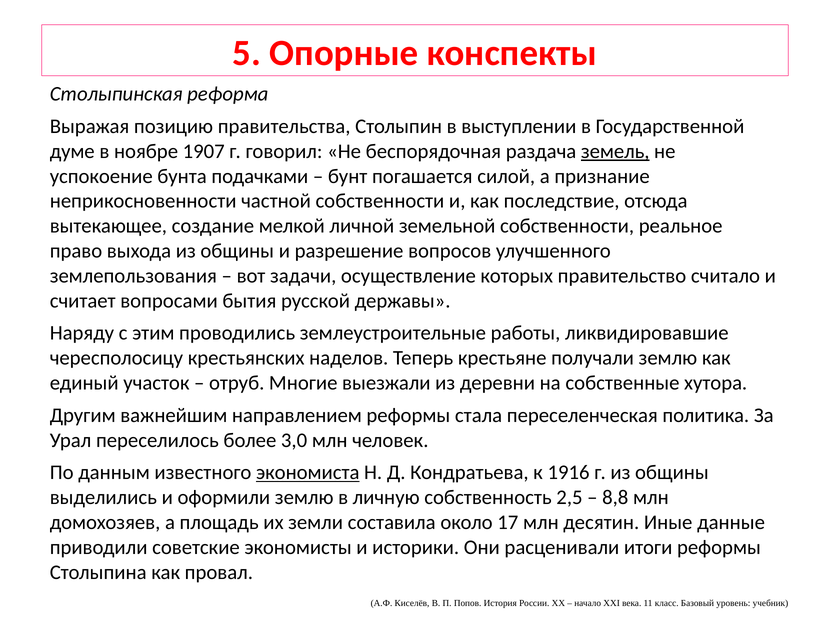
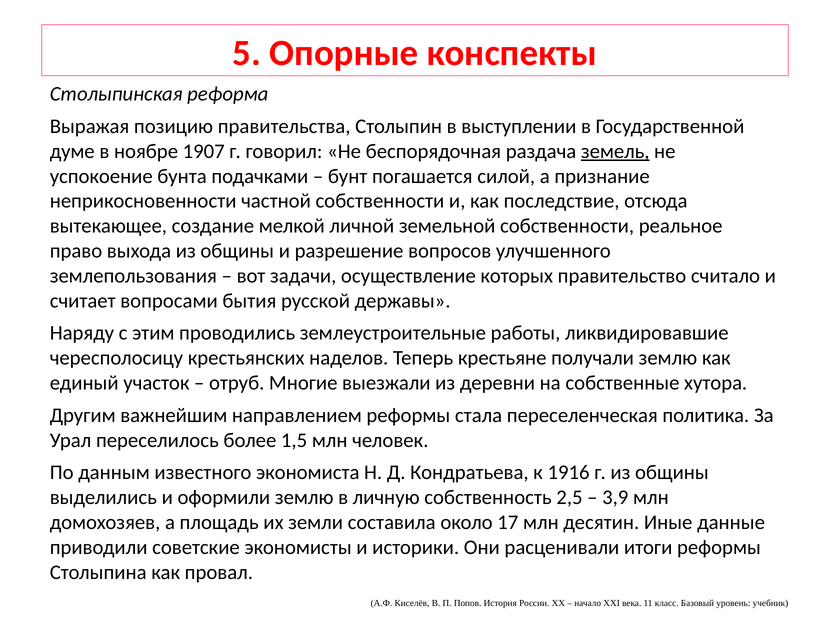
3,0: 3,0 -> 1,5
экономиста underline: present -> none
8,8: 8,8 -> 3,9
